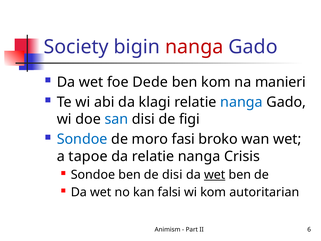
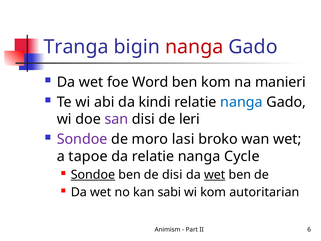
Society: Society -> Tranga
Dede: Dede -> Word
klagi: klagi -> kindi
san colour: blue -> purple
figi: figi -> leri
Sondoe at (82, 139) colour: blue -> purple
fasi: fasi -> lasi
Crisis: Crisis -> Cycle
Sondoe at (93, 175) underline: none -> present
falsi: falsi -> sabi
